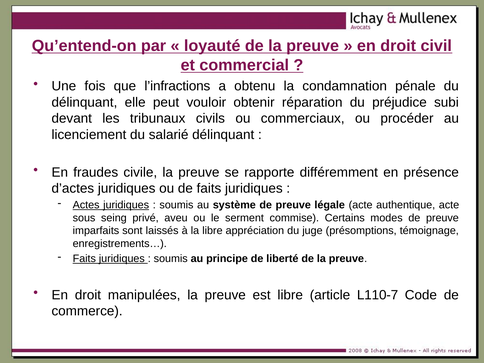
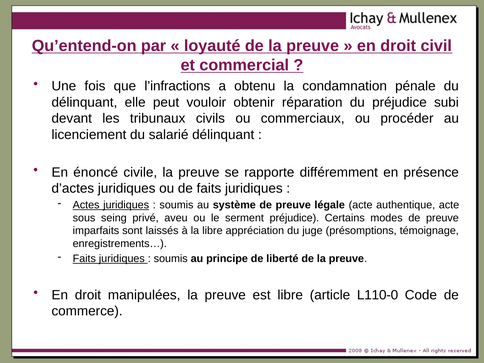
fraudes: fraudes -> énoncé
serment commise: commise -> préjudice
L110-7: L110-7 -> L110-0
